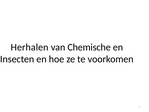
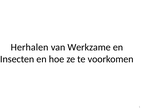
Chemische: Chemische -> Werkzame
